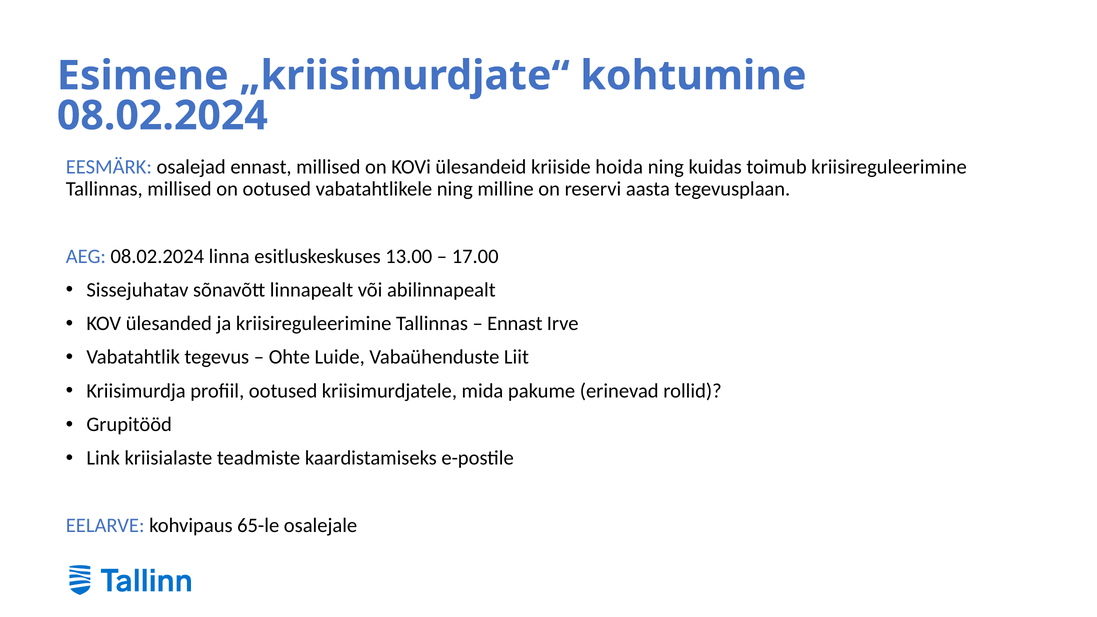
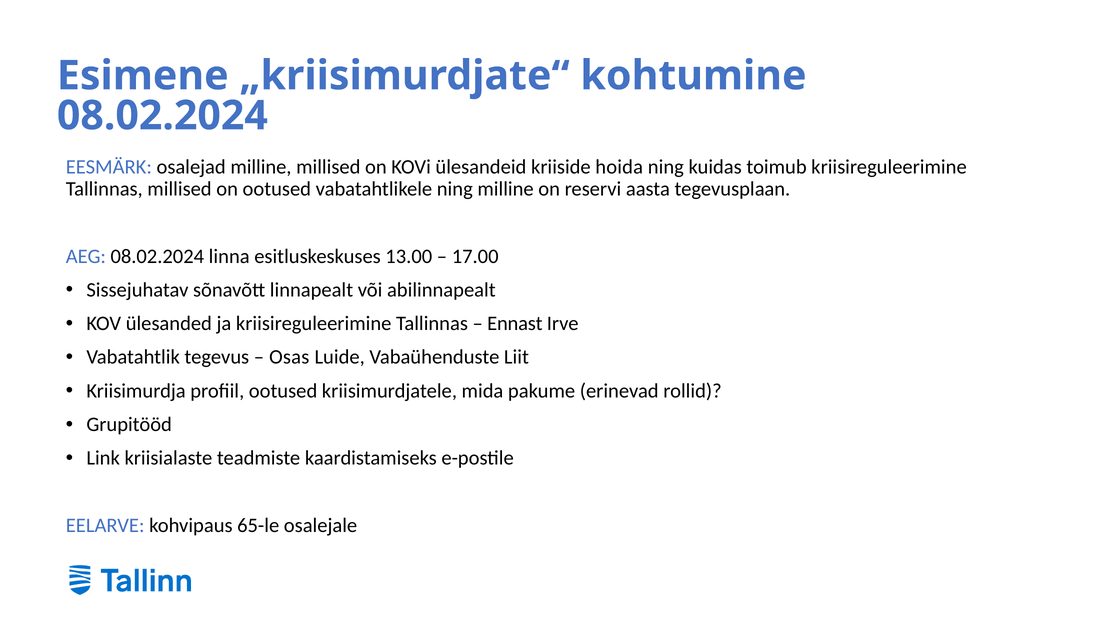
osalejad ennast: ennast -> milline
Ohte: Ohte -> Osas
